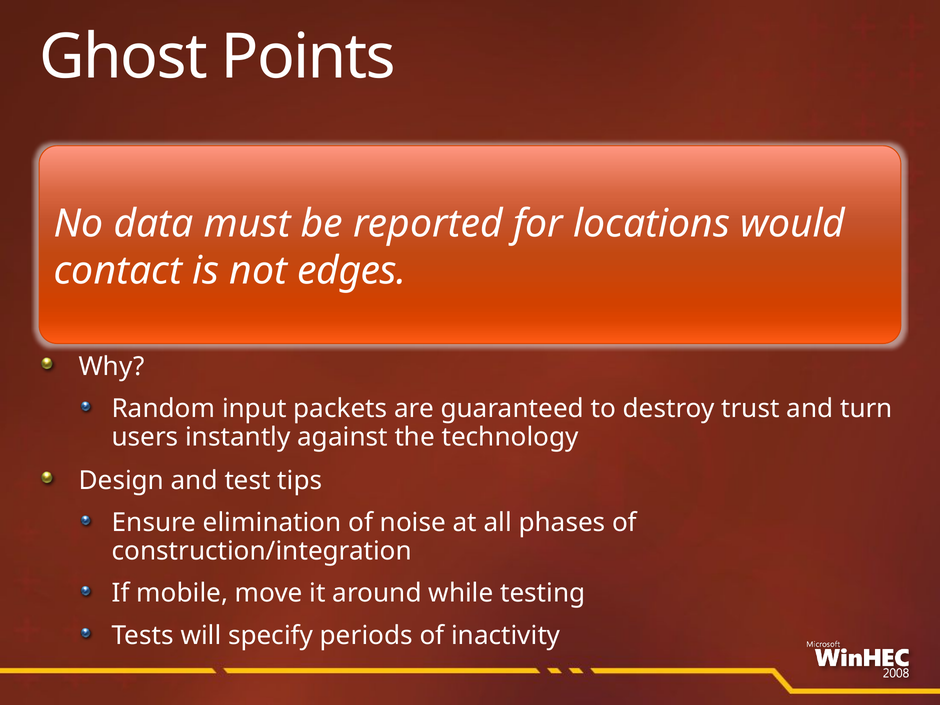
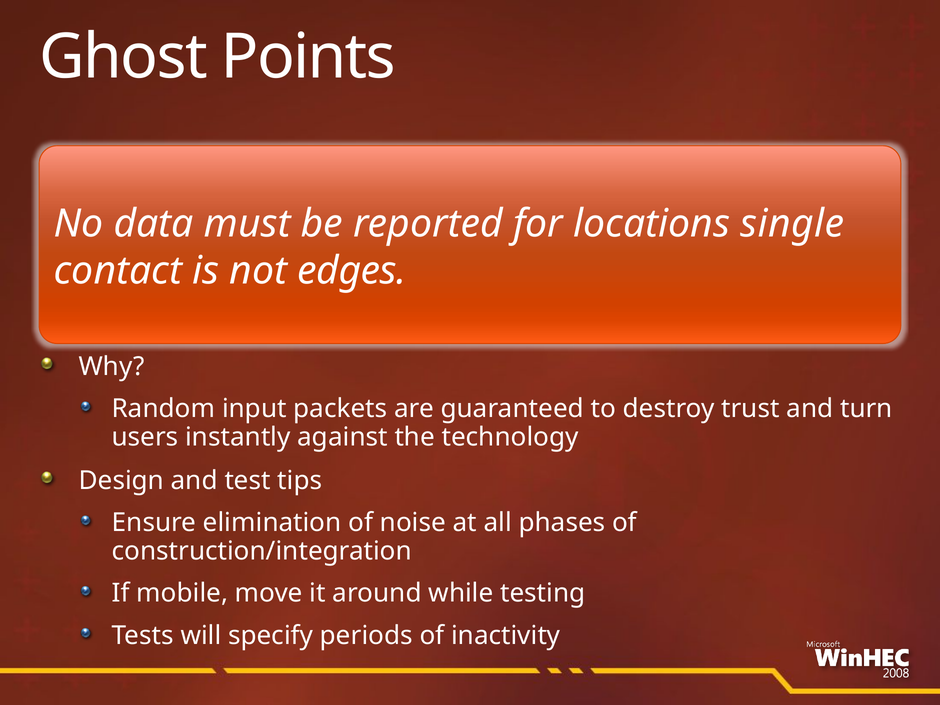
would: would -> single
